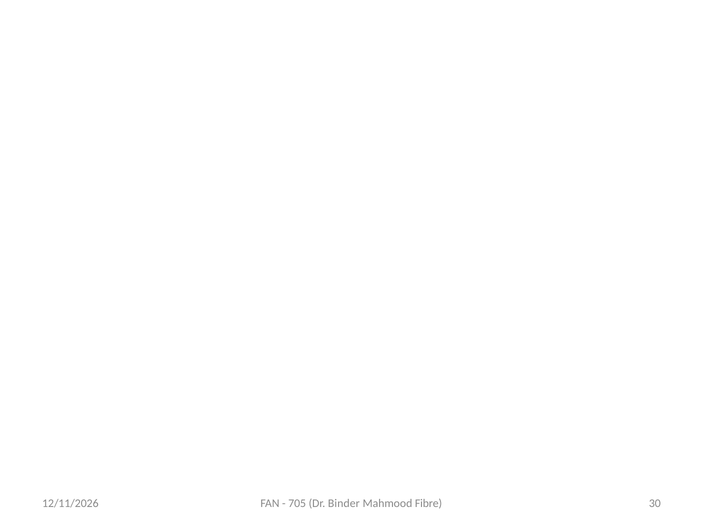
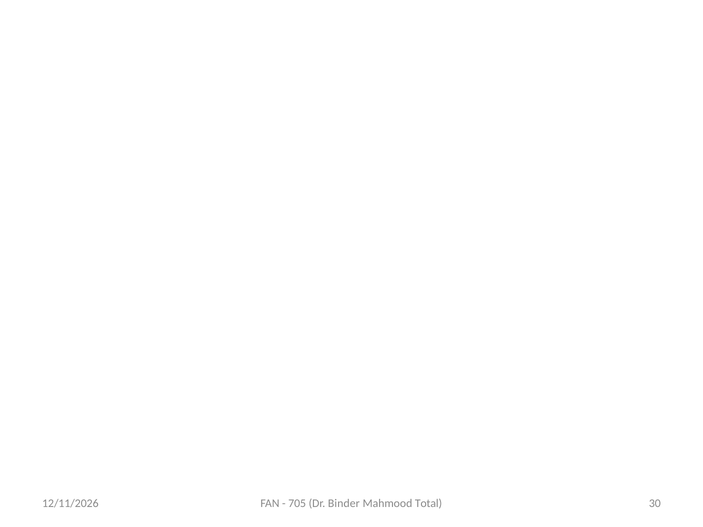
Fibre: Fibre -> Total
